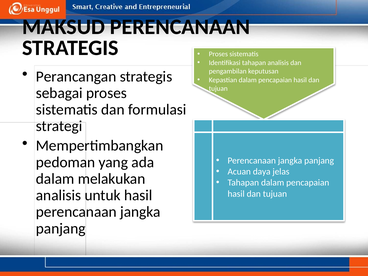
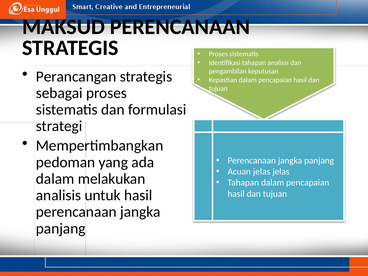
Acuan daya: daya -> jelas
